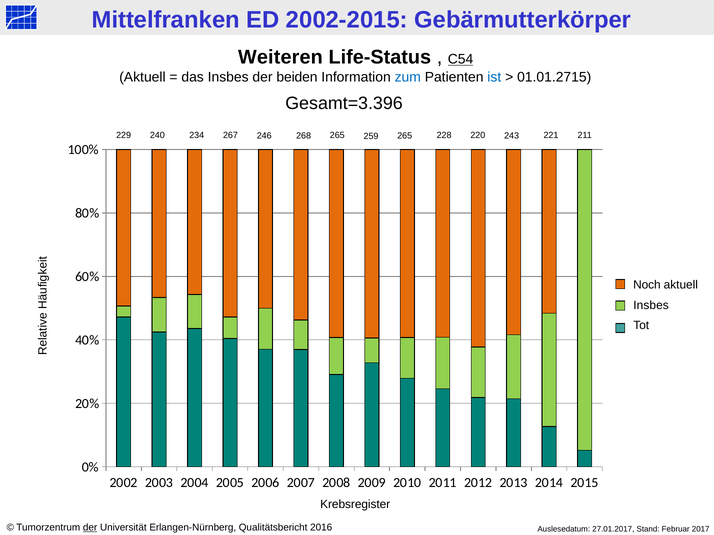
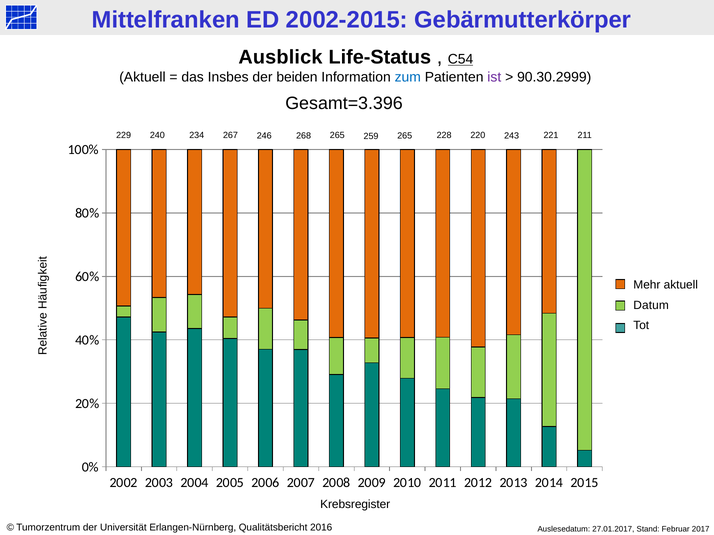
Weiteren: Weiteren -> Ausblick
ist colour: blue -> purple
01.01.2715: 01.01.2715 -> 90.30.2999
Noch: Noch -> Mehr
Insbes at (651, 305): Insbes -> Datum
der at (90, 528) underline: present -> none
